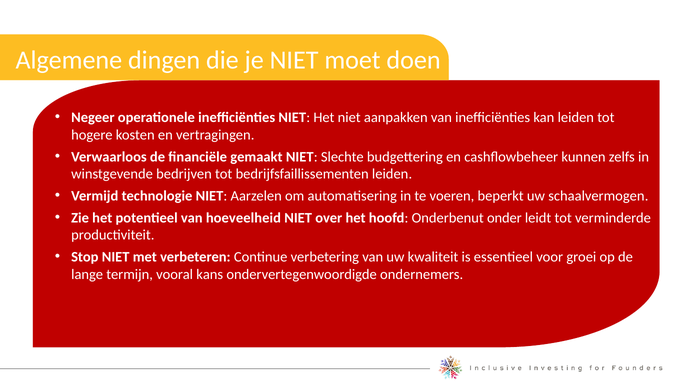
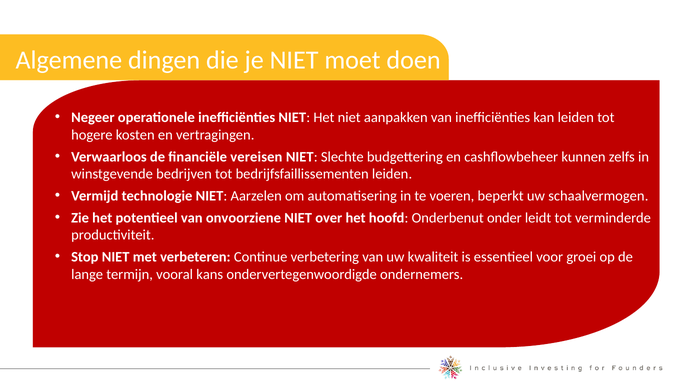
gemaakt: gemaakt -> vereisen
hoeveelheid: hoeveelheid -> onvoorziene
